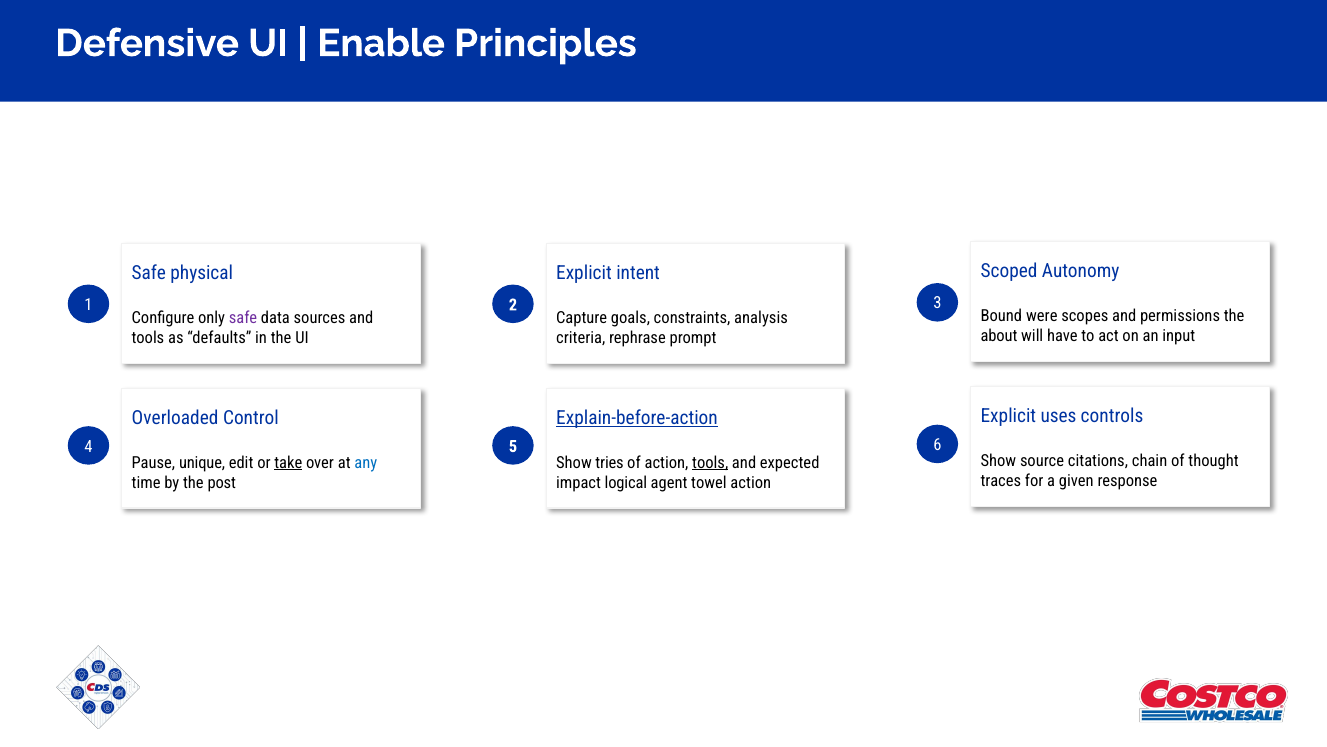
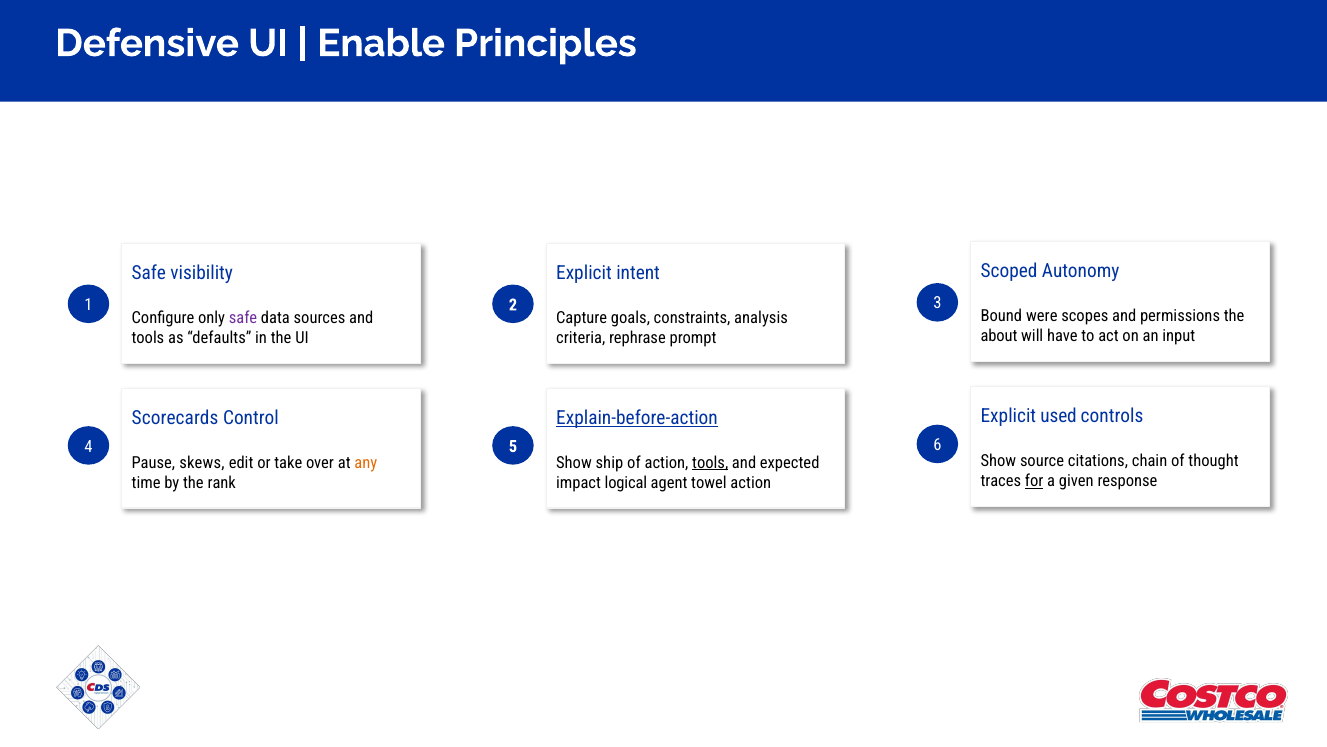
physical: physical -> visibility
uses: uses -> used
Overloaded: Overloaded -> Scorecards
unique: unique -> skews
take underline: present -> none
any colour: blue -> orange
tries: tries -> ship
for underline: none -> present
post: post -> rank
